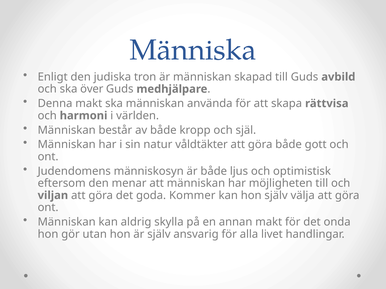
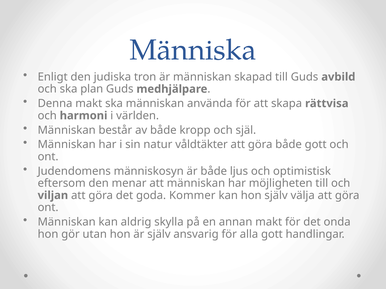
över: över -> plan
alla livet: livet -> gott
